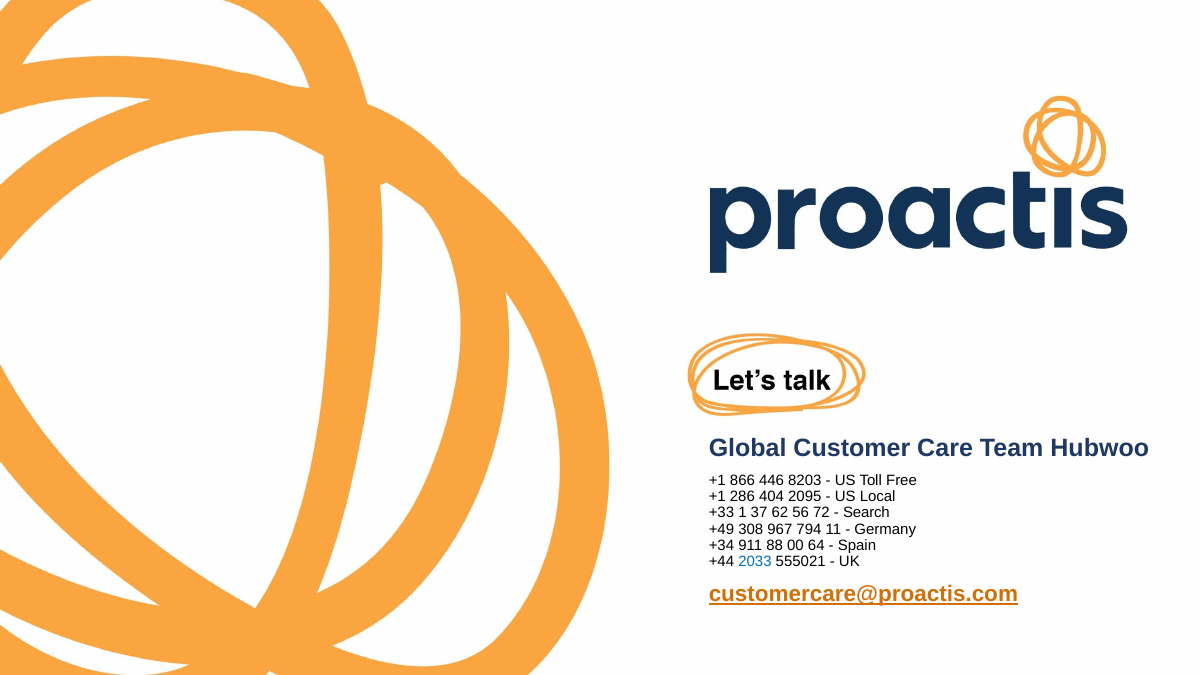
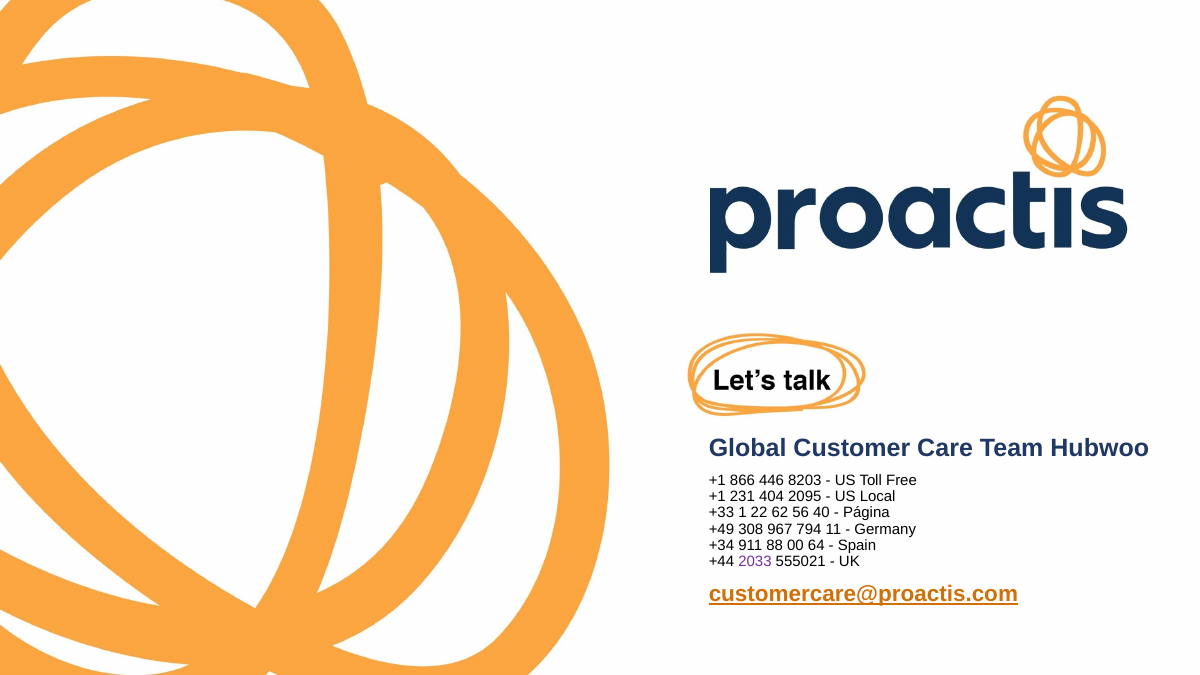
286: 286 -> 231
37: 37 -> 22
72: 72 -> 40
Search: Search -> Página
2033 colour: blue -> purple
